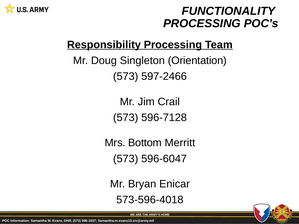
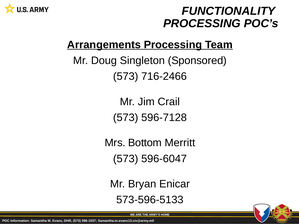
Responsibility: Responsibility -> Arrangements
Orientation: Orientation -> Sponsored
597-2466: 597-2466 -> 716-2466
573-596-4018: 573-596-4018 -> 573-596-5133
